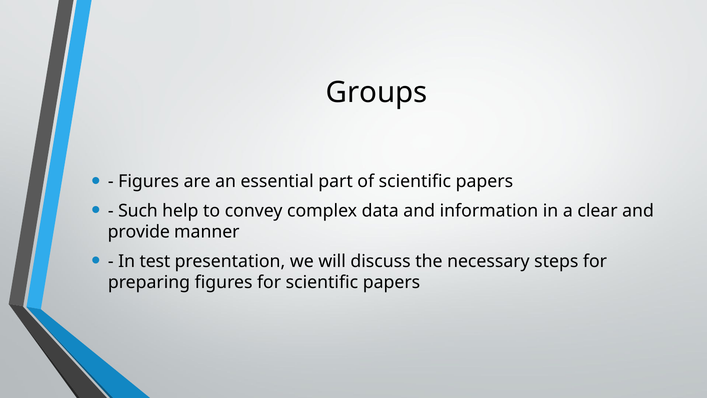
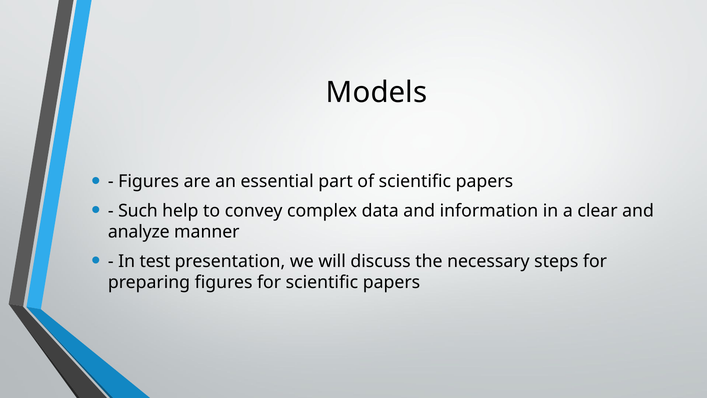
Groups: Groups -> Models
provide: provide -> analyze
